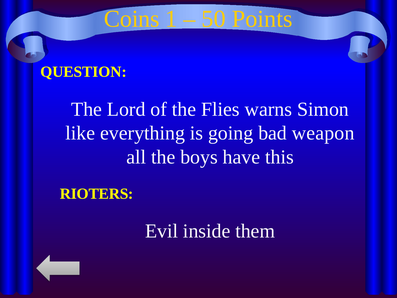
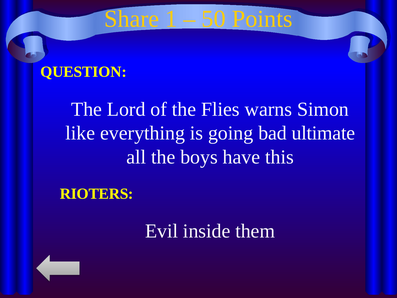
Coins: Coins -> Share
weapon: weapon -> ultimate
